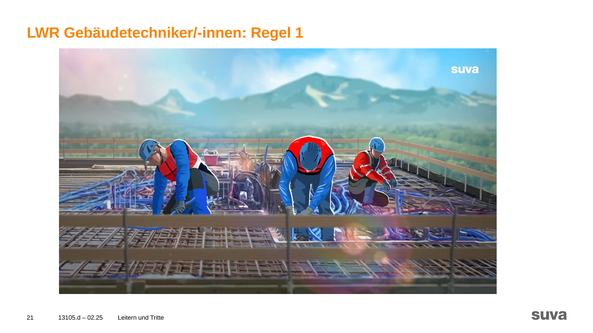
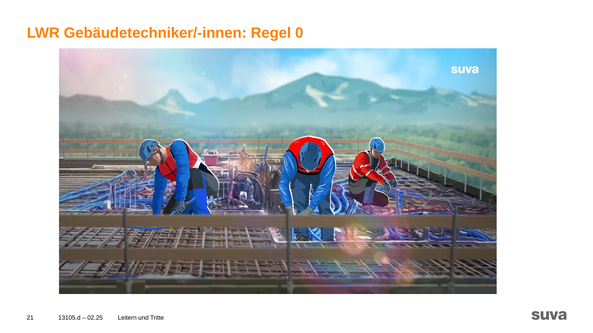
1: 1 -> 0
